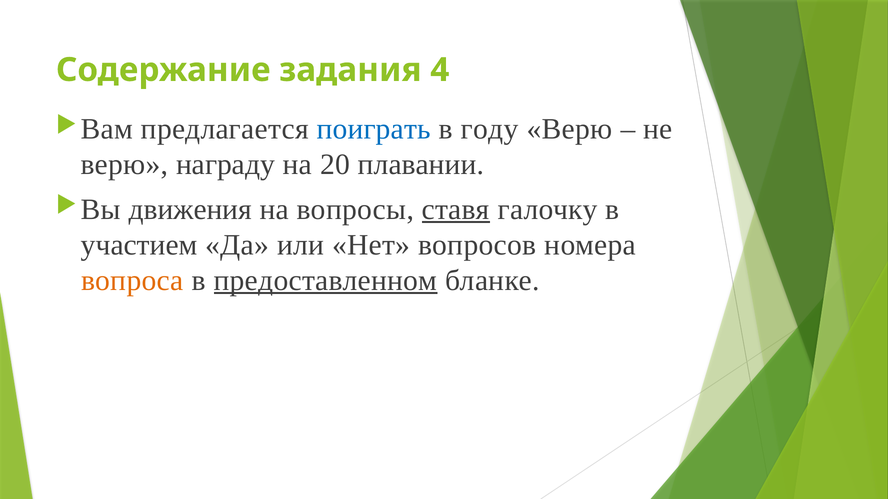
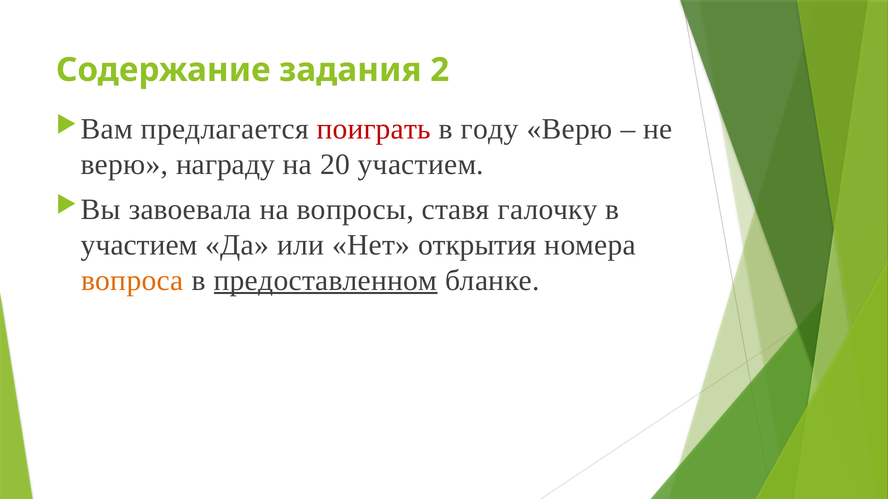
4: 4 -> 2
поиграть colour: blue -> red
20 плавании: плавании -> участием
движения: движения -> завоевала
ставя underline: present -> none
вопросов: вопросов -> открытия
